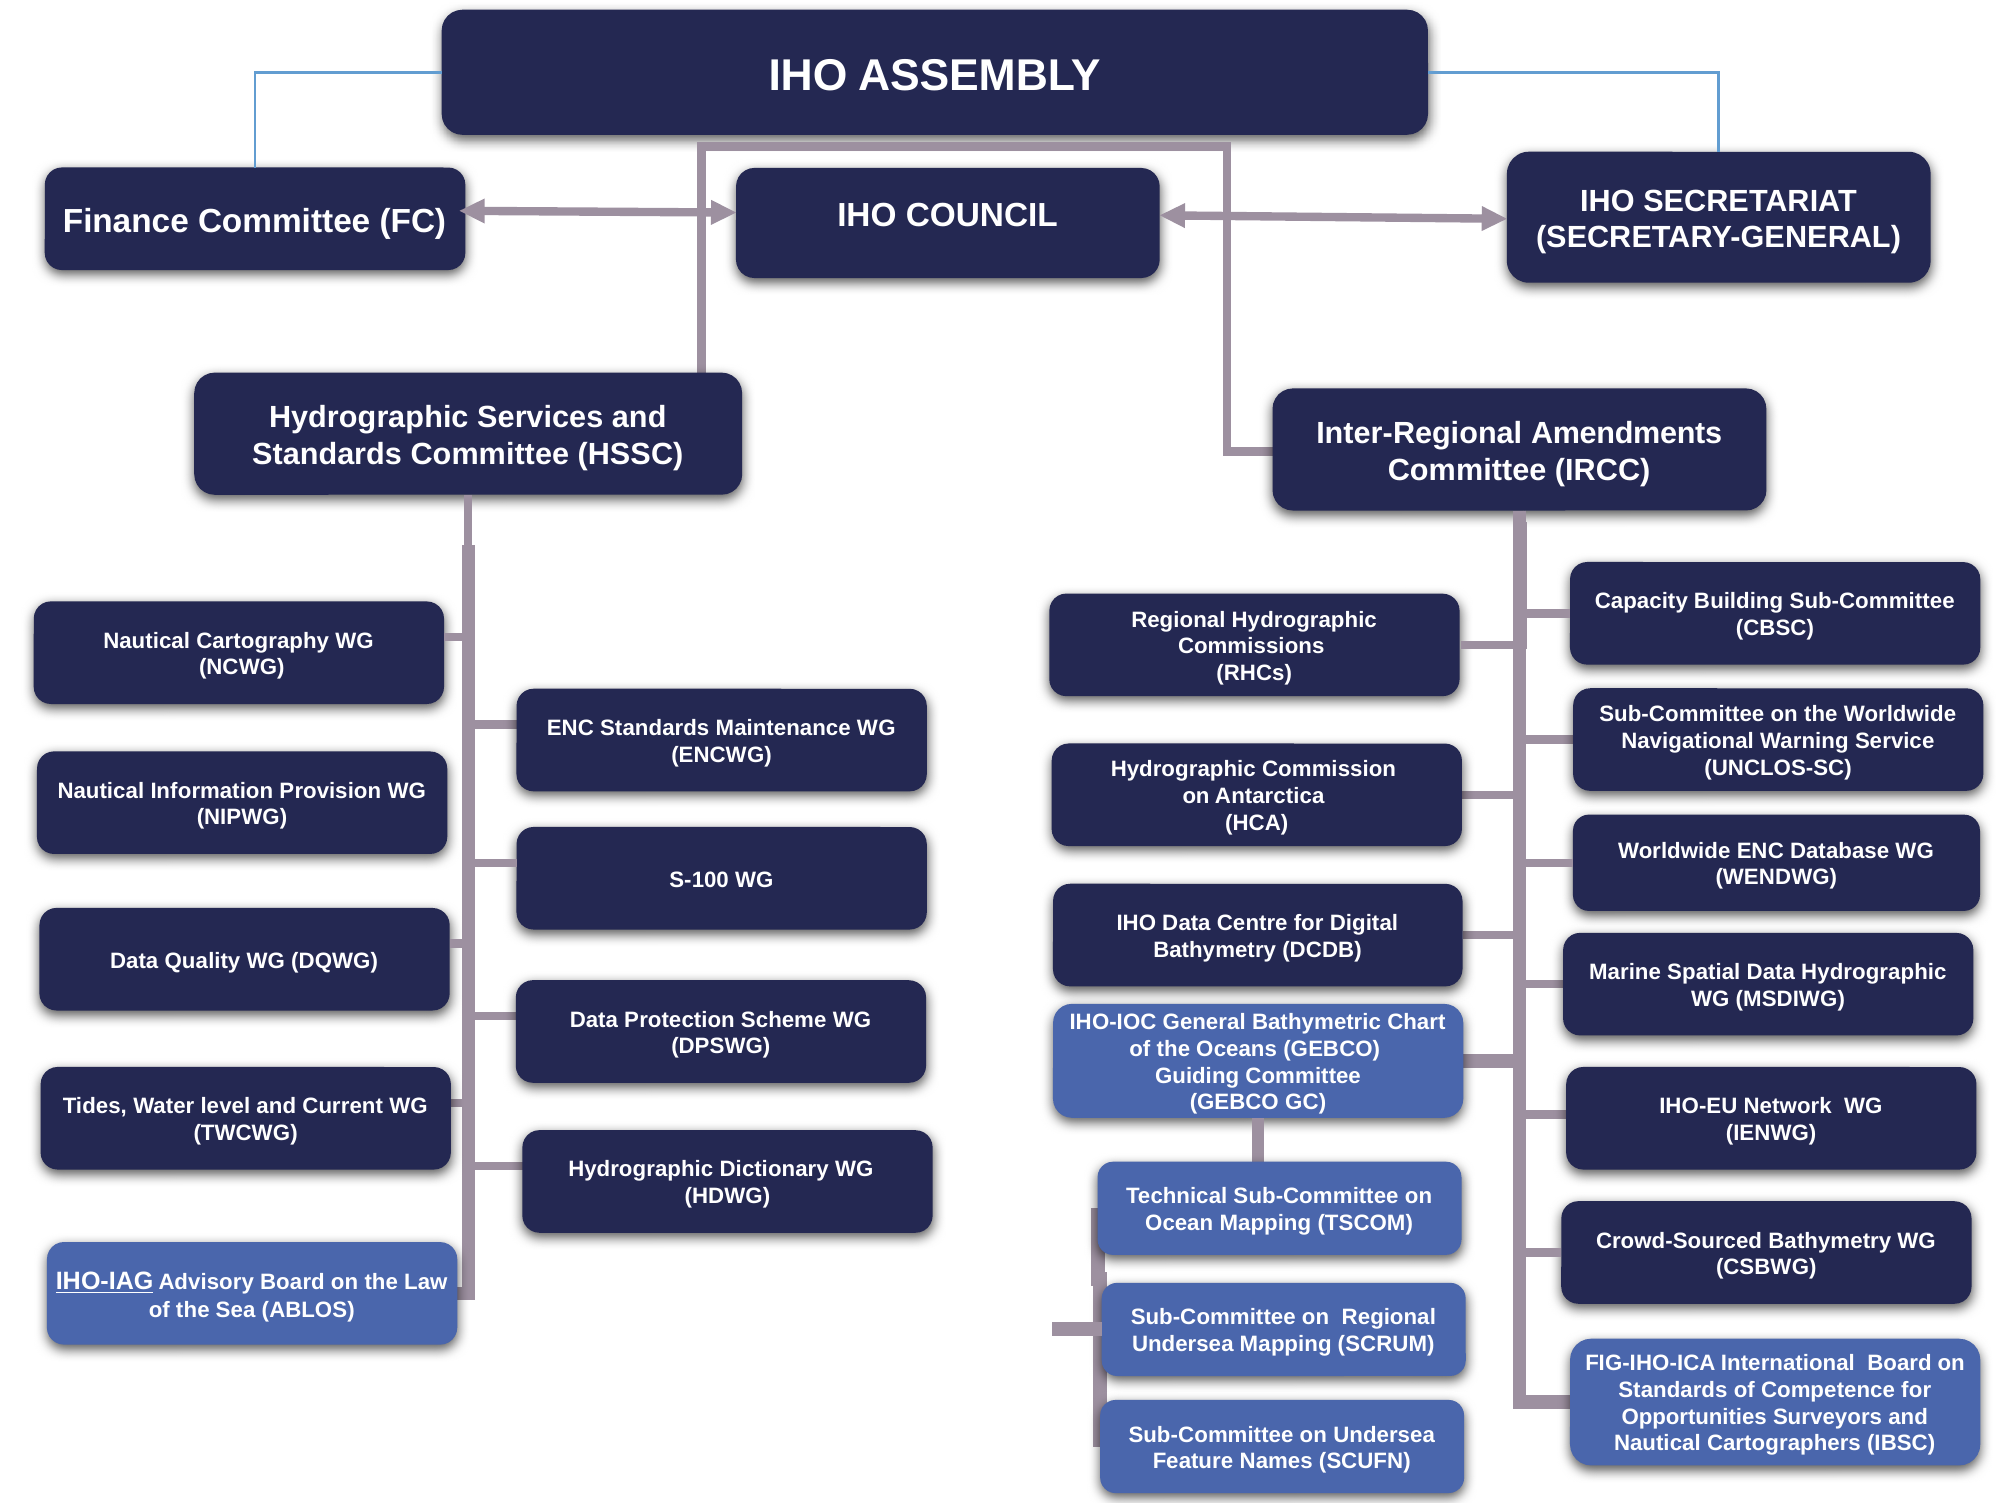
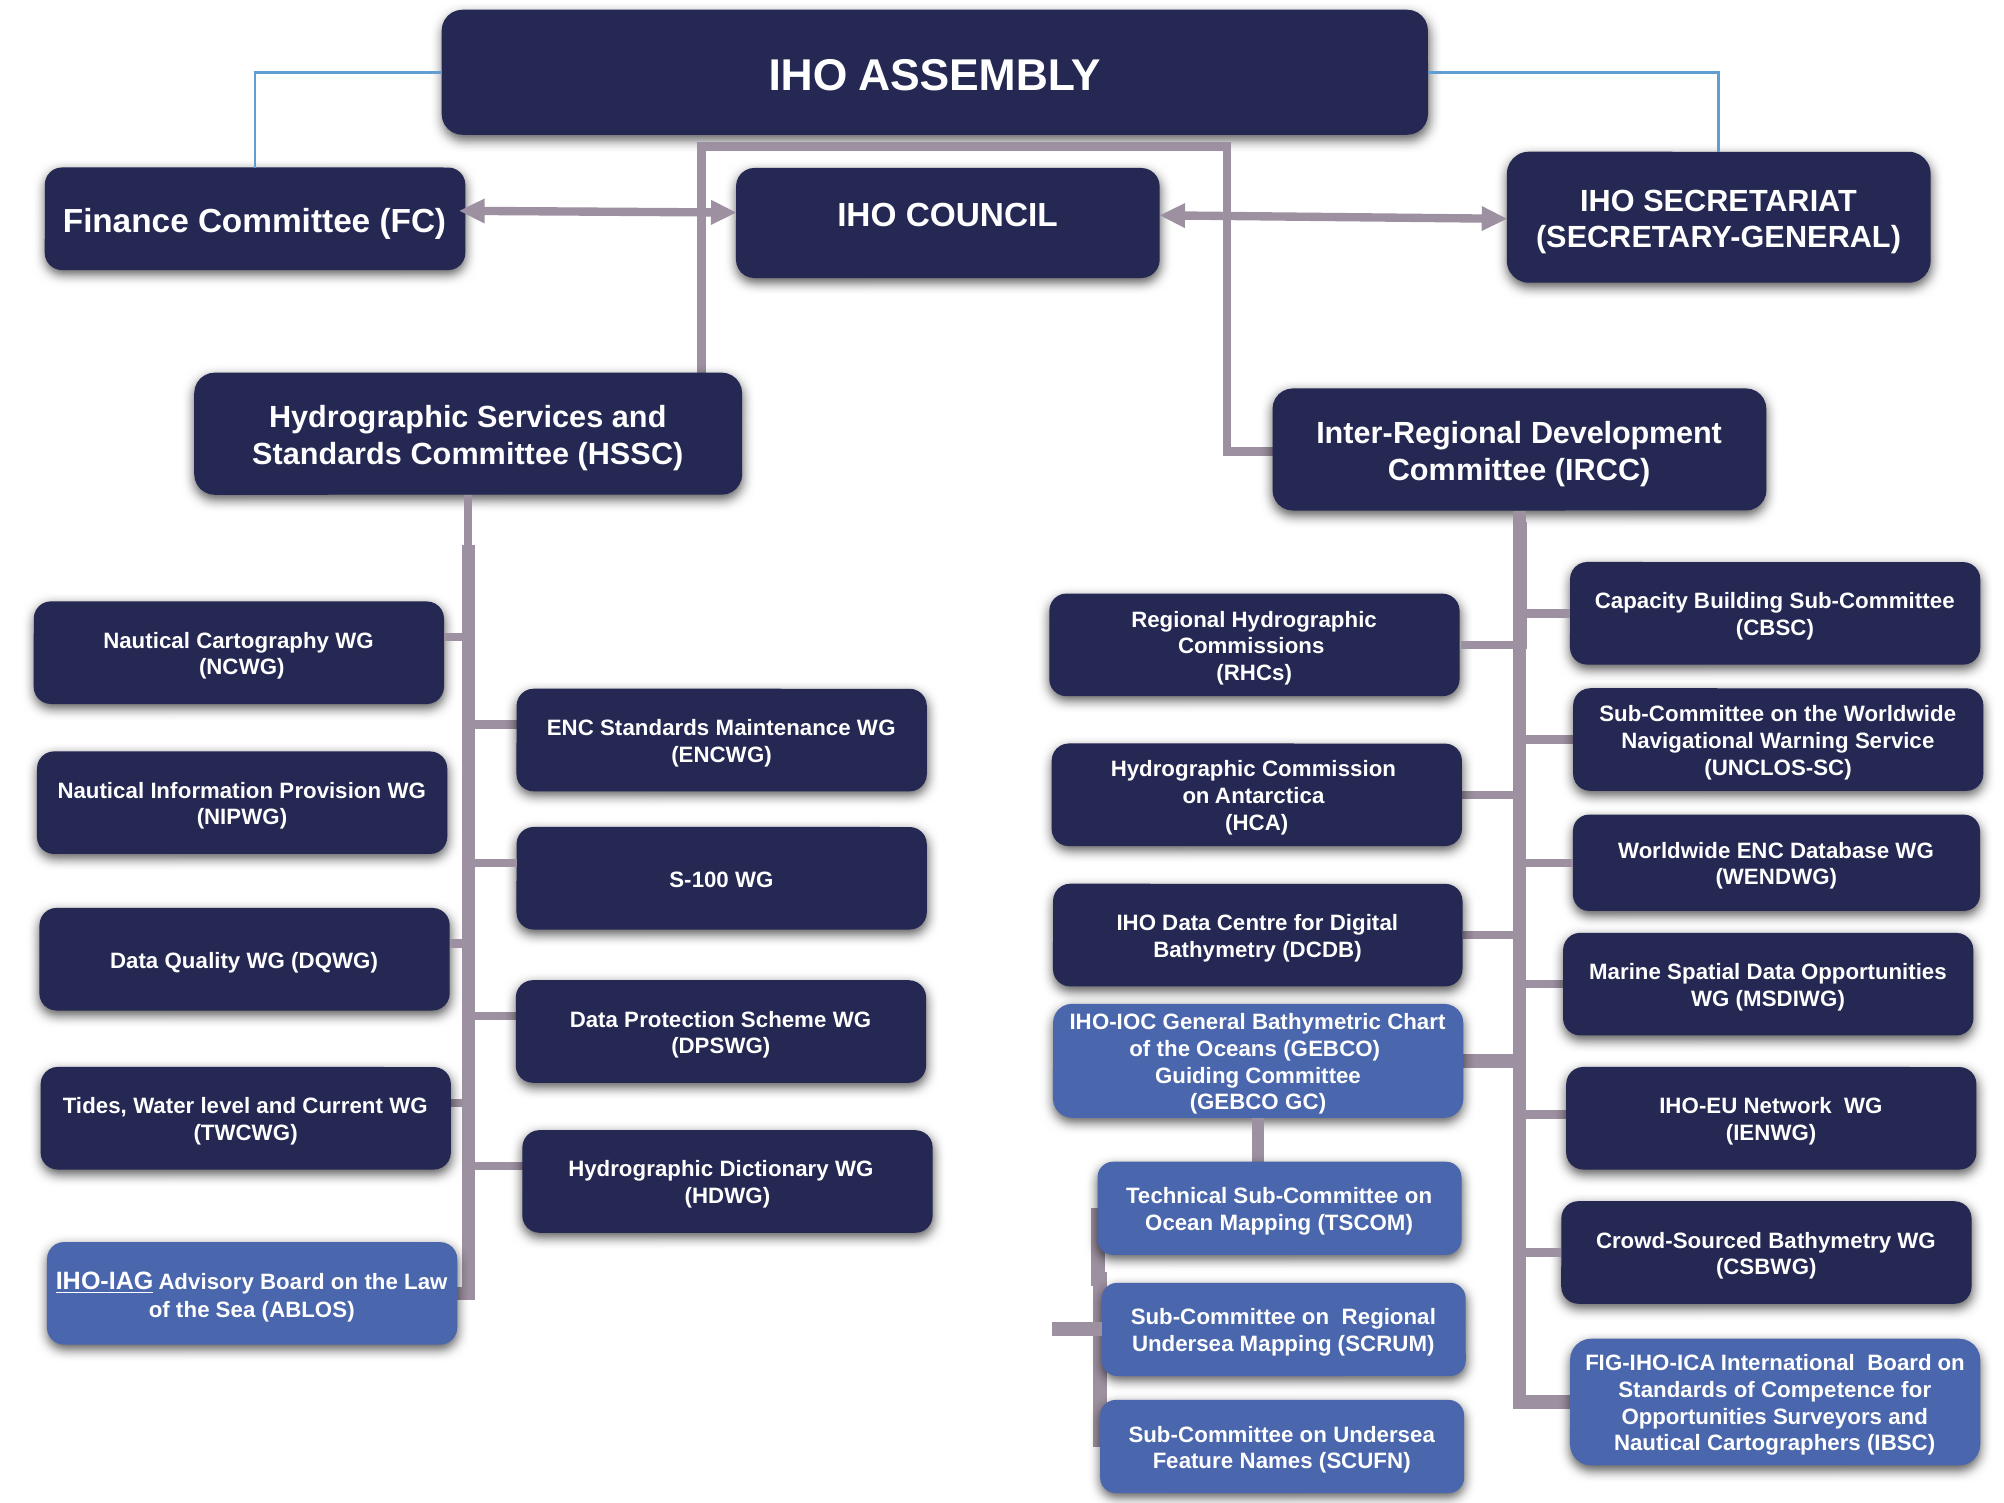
Amendments: Amendments -> Development
Data Hydrographic: Hydrographic -> Opportunities
